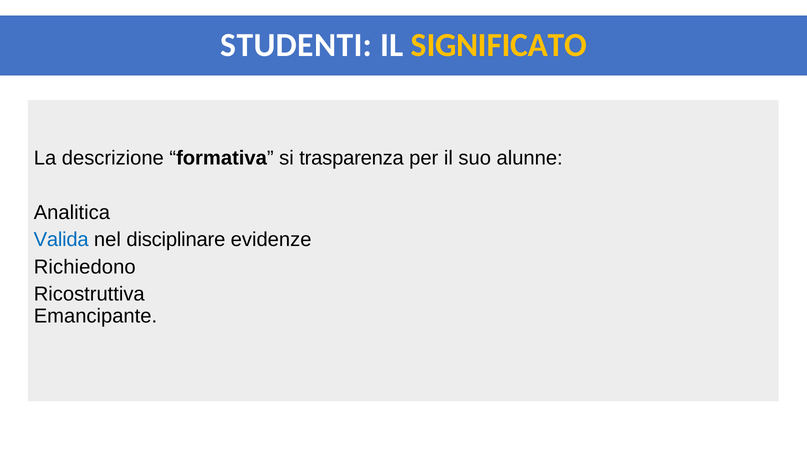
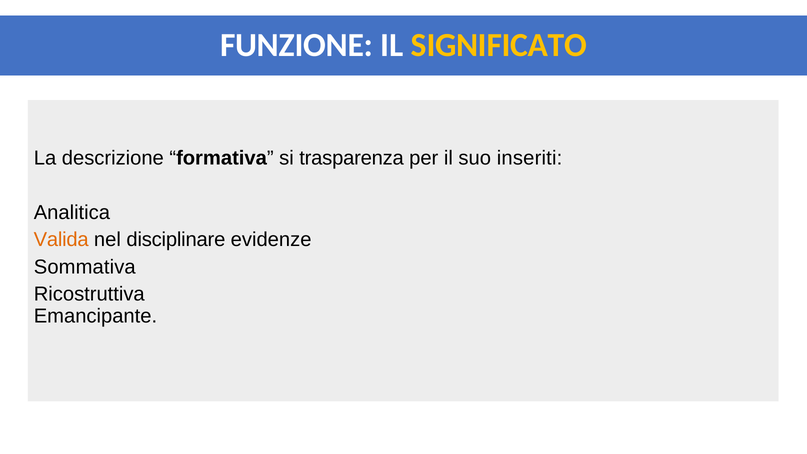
STUDENTI: STUDENTI -> FUNZIONE
alunne: alunne -> inseriti
Valida colour: blue -> orange
Richiedono: Richiedono -> Sommativa
